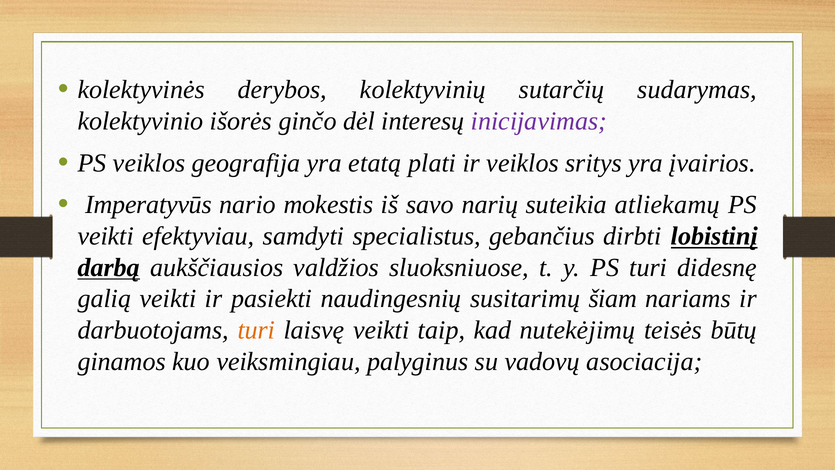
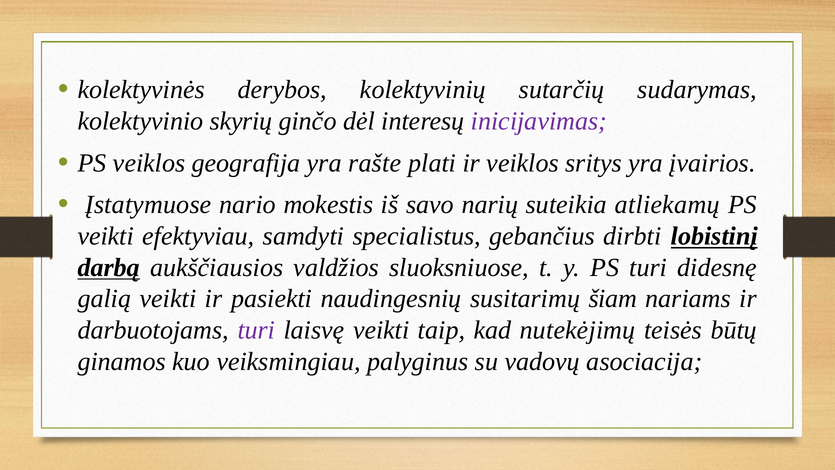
išorės: išorės -> skyrių
etatą: etatą -> rašte
Imperatyvūs: Imperatyvūs -> Įstatymuose
turi at (256, 330) colour: orange -> purple
